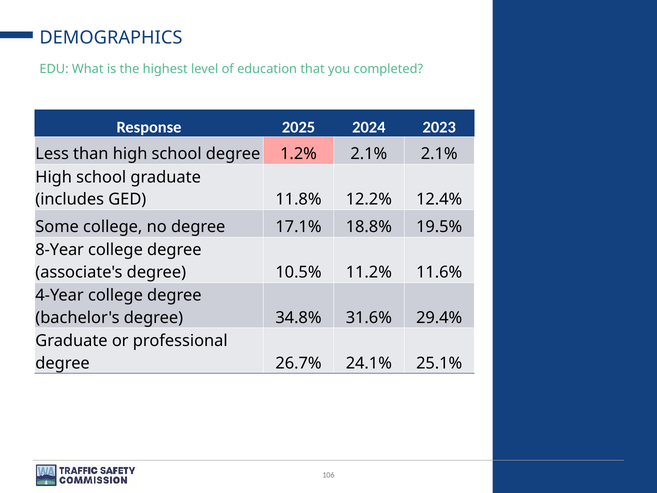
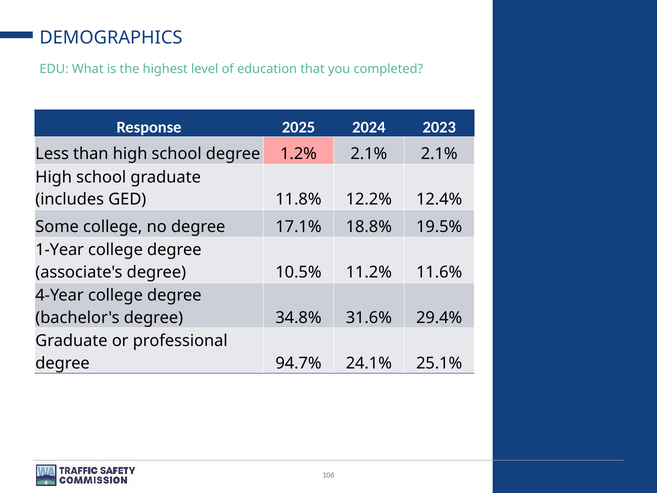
8-Year: 8-Year -> 1-Year
26.7%: 26.7% -> 94.7%
